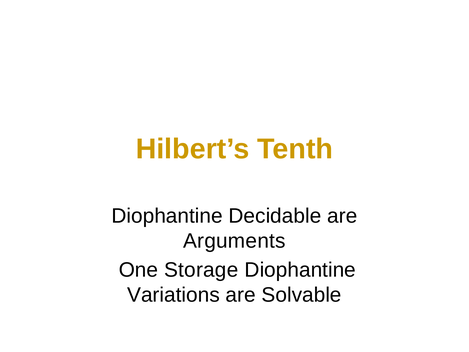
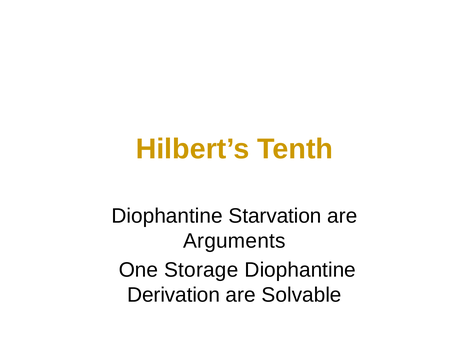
Decidable: Decidable -> Starvation
Variations: Variations -> Derivation
